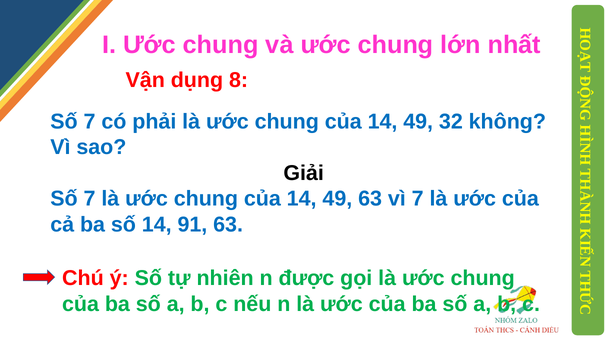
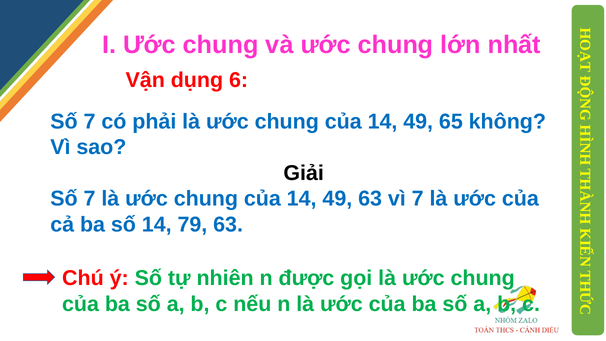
8: 8 -> 6
32: 32 -> 65
91: 91 -> 79
